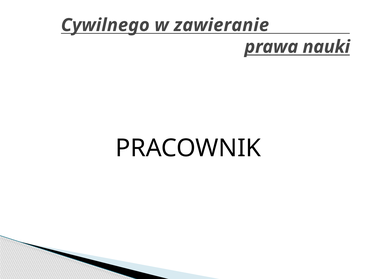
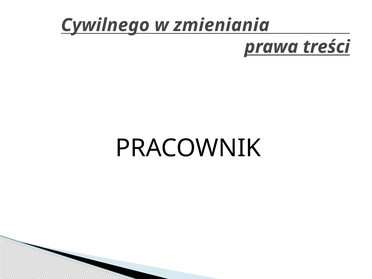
zawieranie: zawieranie -> zmieniania
nauki: nauki -> treści
